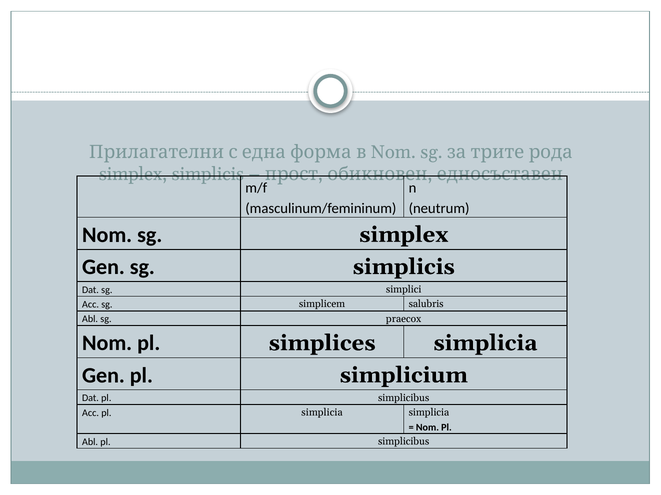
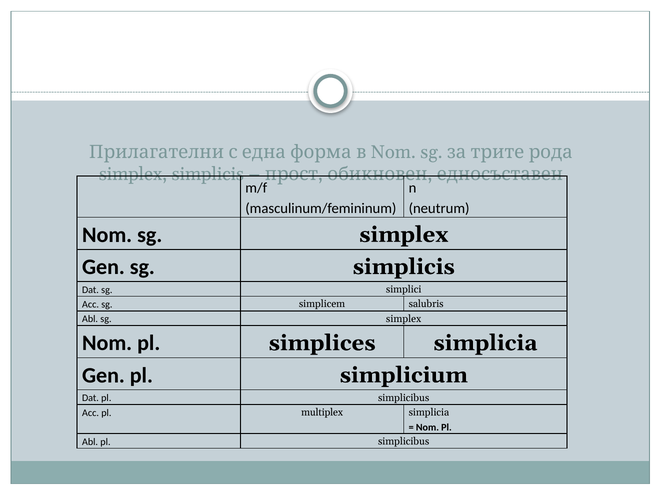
Abl sg praecox: praecox -> simplex
pl simplicia: simplicia -> multiplex
